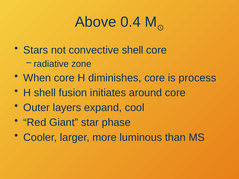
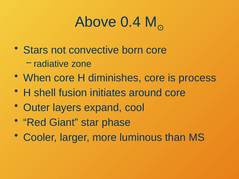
convective shell: shell -> born
